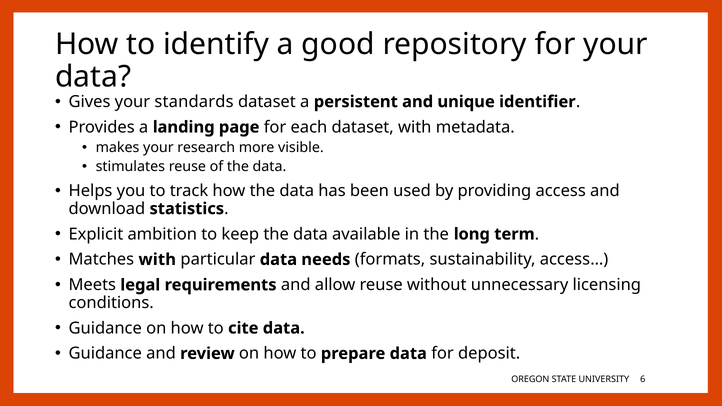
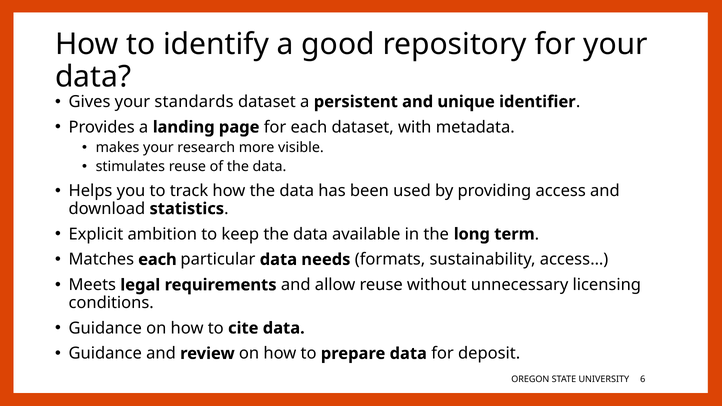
Matches with: with -> each
